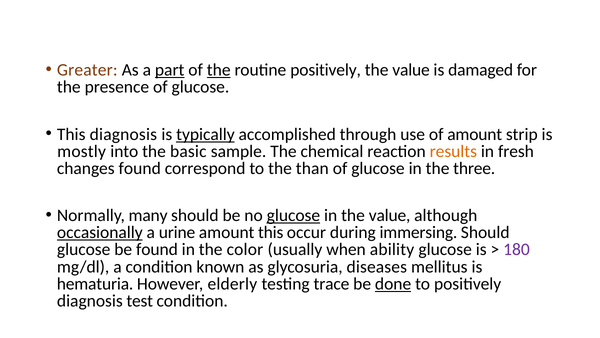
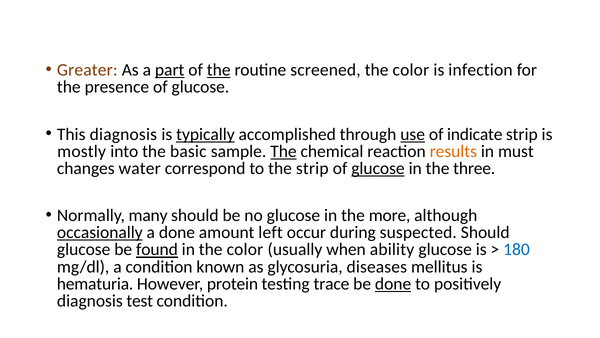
routine positively: positively -> screened
value at (411, 70): value -> color
damaged: damaged -> infection
use underline: none -> present
of amount: amount -> indicate
The at (283, 151) underline: none -> present
fresh: fresh -> must
changes found: found -> water
the than: than -> strip
glucose at (378, 168) underline: none -> present
glucose at (293, 215) underline: present -> none
in the value: value -> more
a urine: urine -> done
amount this: this -> left
immersing: immersing -> suspected
found at (157, 249) underline: none -> present
180 colour: purple -> blue
elderly: elderly -> protein
